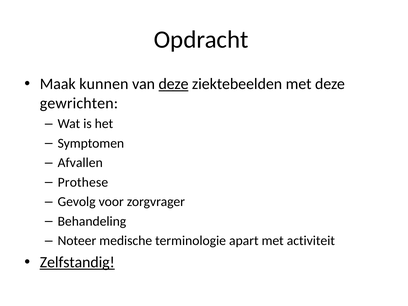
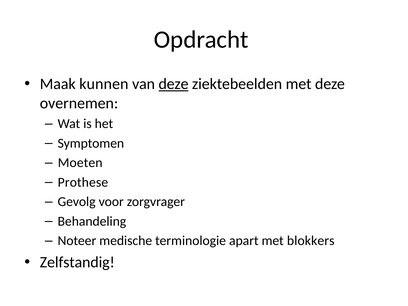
gewrichten: gewrichten -> overnemen
Afvallen: Afvallen -> Moeten
activiteit: activiteit -> blokkers
Zelfstandig underline: present -> none
